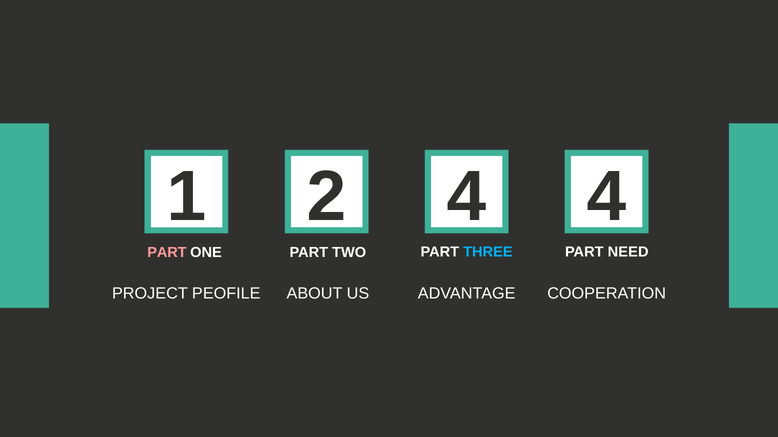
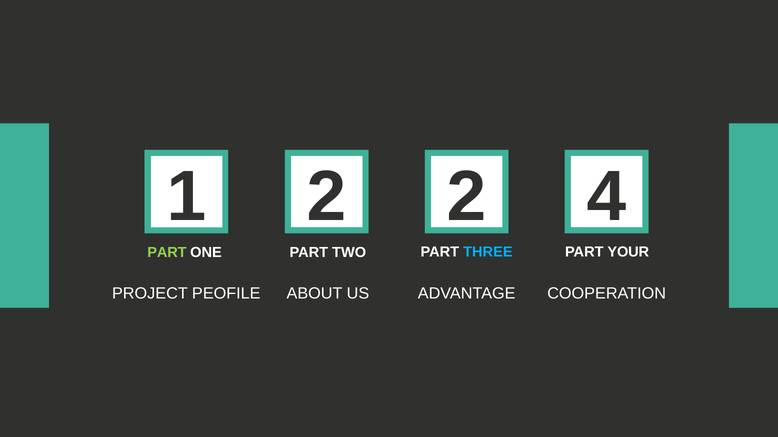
2 4: 4 -> 2
PART at (167, 253) colour: pink -> light green
NEED: NEED -> YOUR
